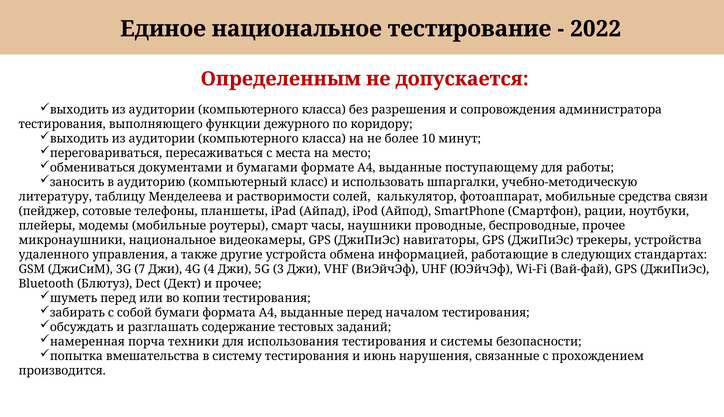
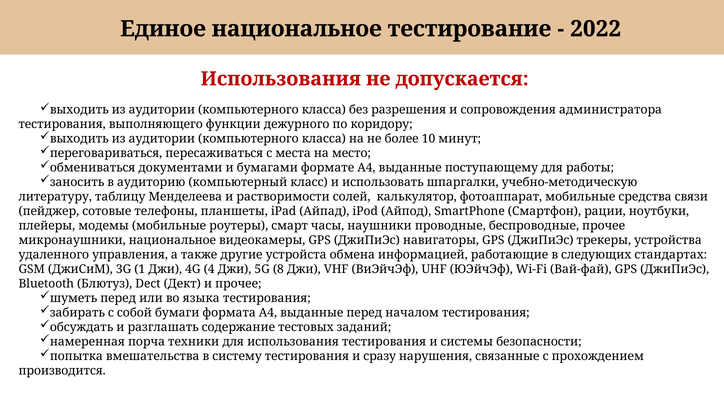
Определенным at (281, 79): Определенным -> Использования
7: 7 -> 1
3: 3 -> 8
копии: копии -> языка
июнь: июнь -> сразу
